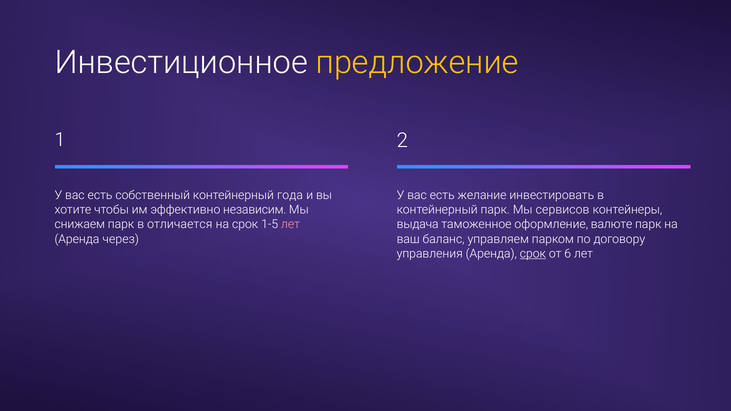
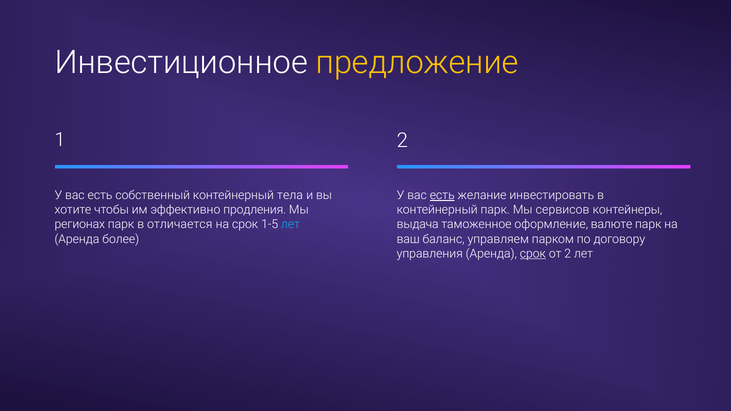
года: года -> тела
есть at (442, 195) underline: none -> present
независим: независим -> продления
снижаем: снижаем -> регионах
лет at (290, 225) colour: pink -> light blue
через: через -> более
от 6: 6 -> 2
